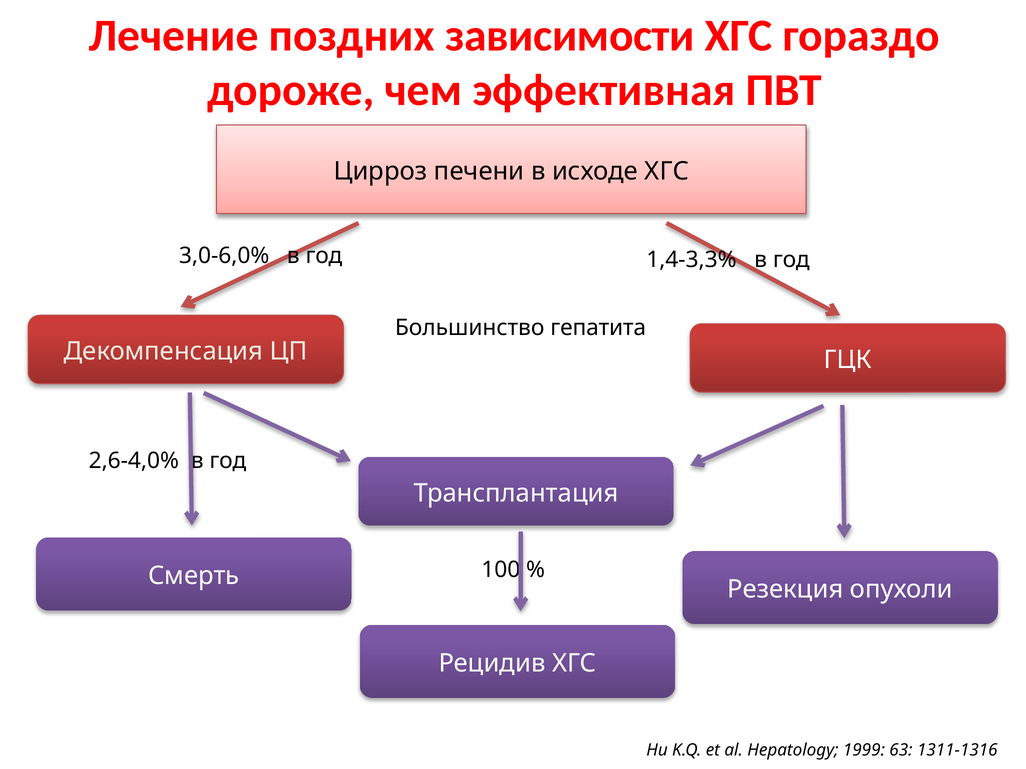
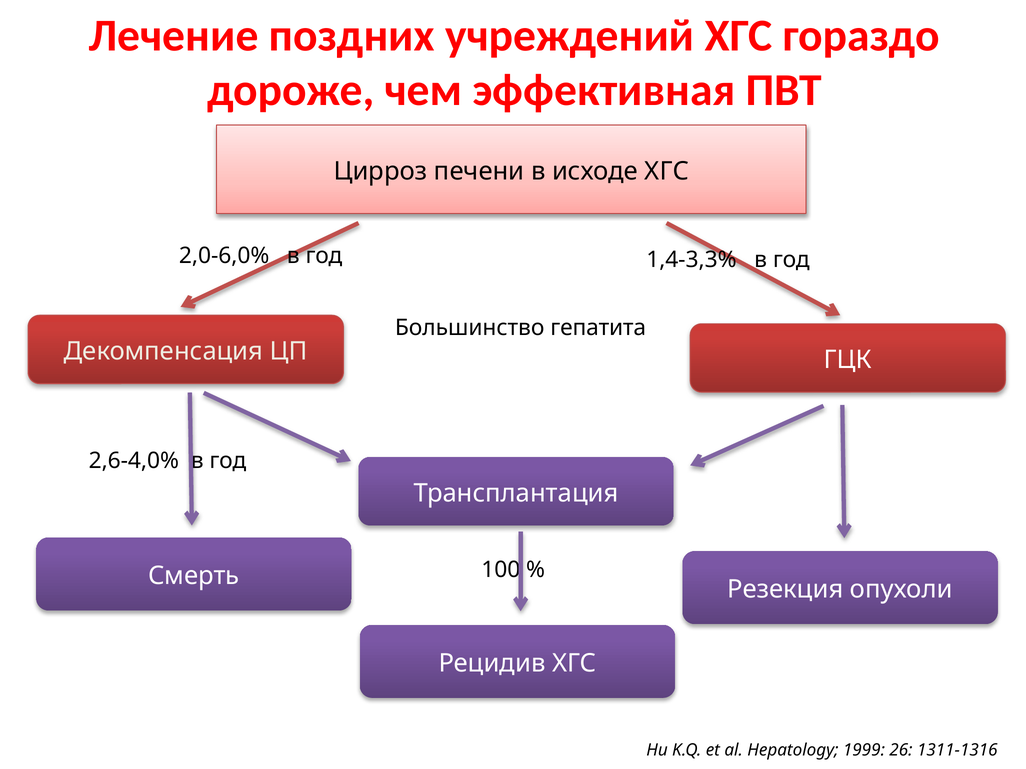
зависимости: зависимости -> учреждений
3,0-6,0%: 3,0-6,0% -> 2,0-6,0%
63: 63 -> 26
